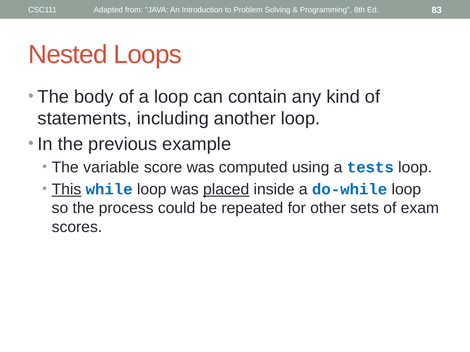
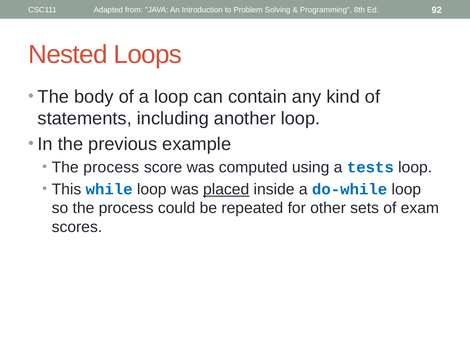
83: 83 -> 92
variable at (111, 168): variable -> process
This underline: present -> none
